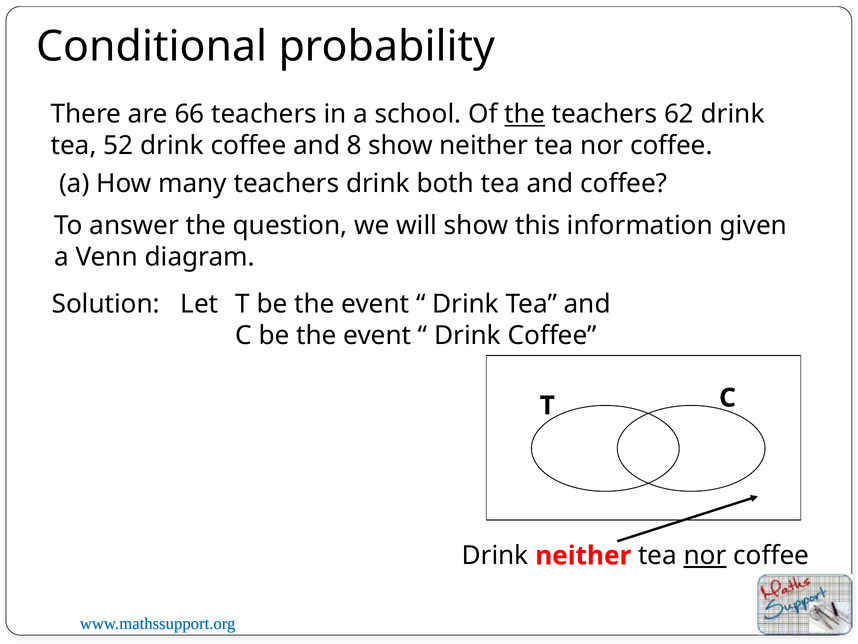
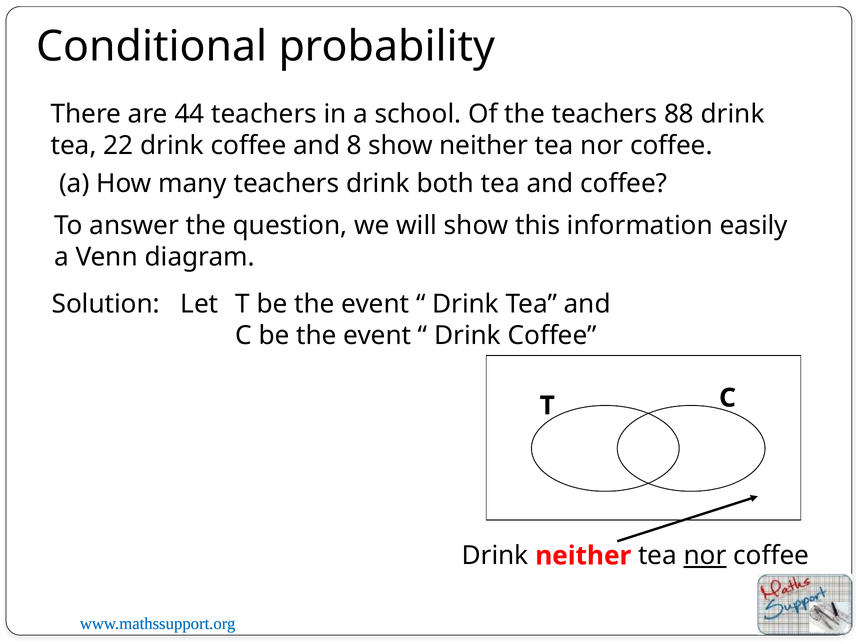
66: 66 -> 44
the at (525, 114) underline: present -> none
62: 62 -> 88
52: 52 -> 22
given: given -> easily
